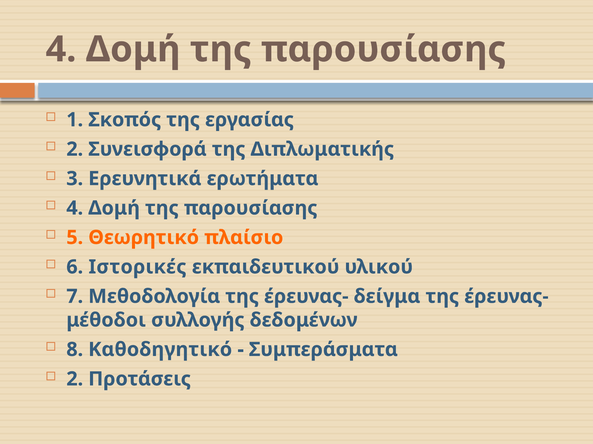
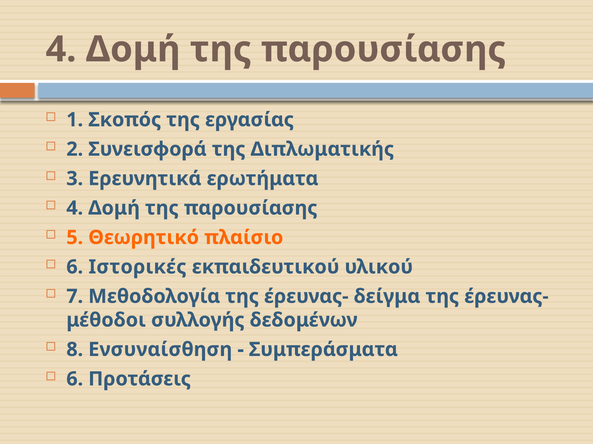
Καθοδηγητικό: Καθοδηγητικό -> Ενσυναίσθηση
2 at (75, 380): 2 -> 6
